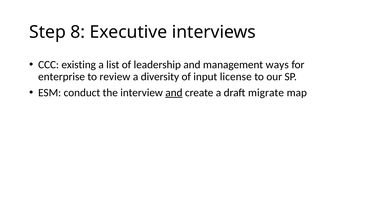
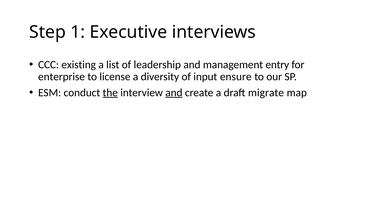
8: 8 -> 1
ways: ways -> entry
review: review -> license
license: license -> ensure
the underline: none -> present
